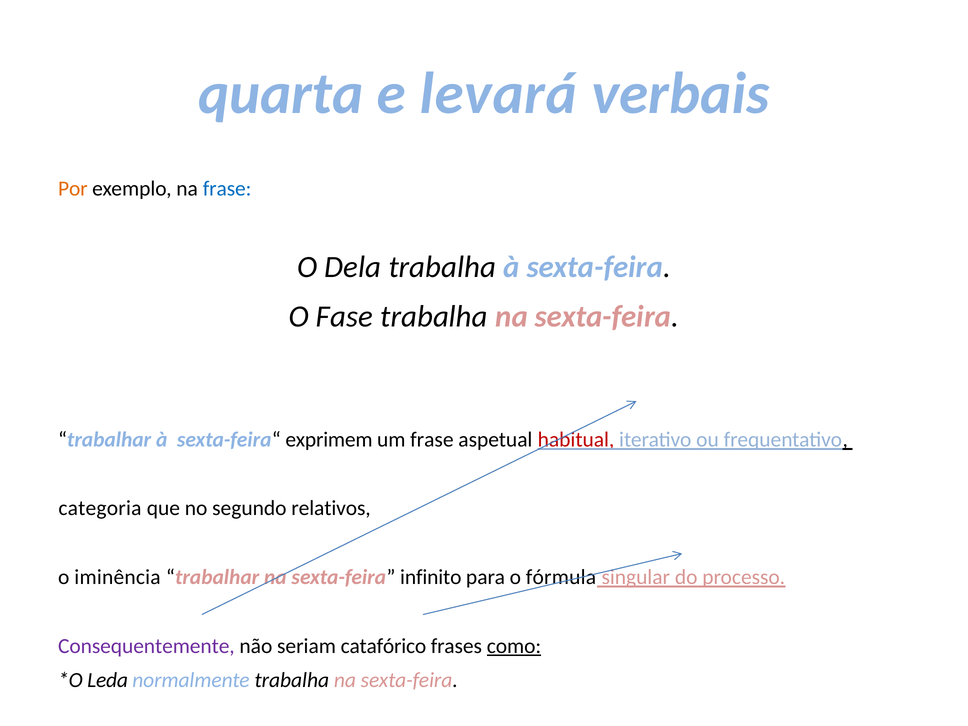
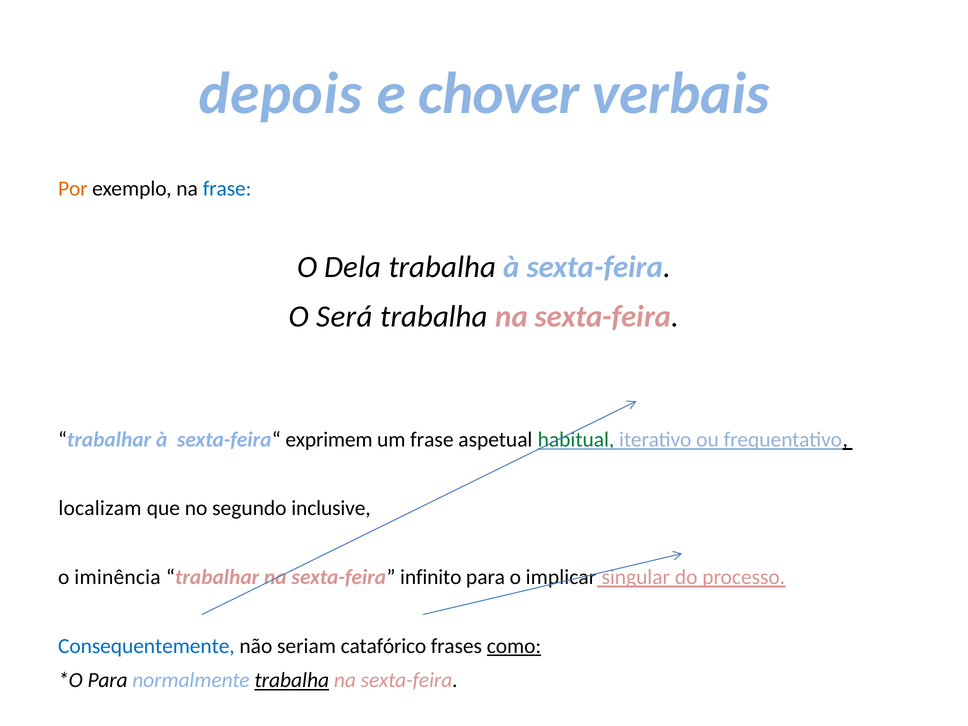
quarta: quarta -> depois
levará: levará -> chover
Fase: Fase -> Será
habitual colour: red -> green
categoria: categoria -> localizam
relativos: relativos -> inclusive
fórmula: fórmula -> implicar
Consequentemente colour: purple -> blue
Leda at (108, 680): Leda -> Para
trabalha at (292, 680) underline: none -> present
